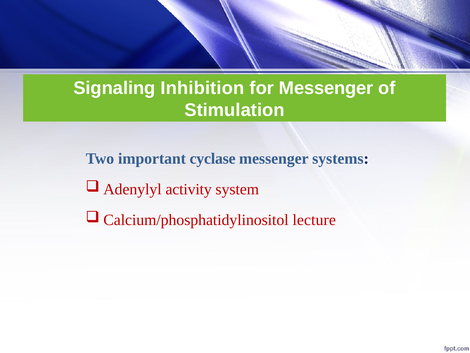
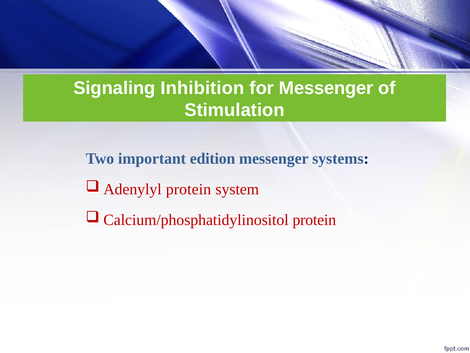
cyclase: cyclase -> edition
activity at (189, 189): activity -> protein
lecture at (314, 220): lecture -> protein
